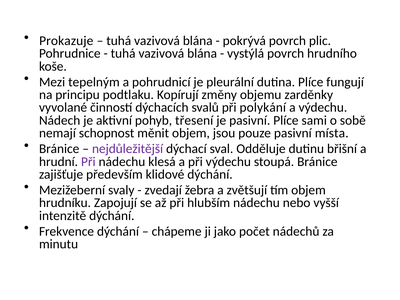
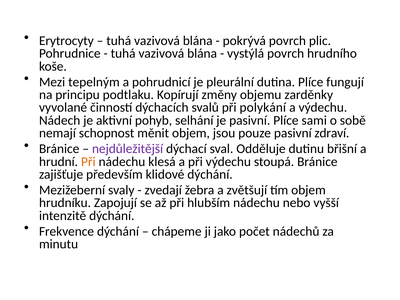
Prokazuje: Prokazuje -> Erytrocyty
třesení: třesení -> selhání
místa: místa -> zdraví
Při at (88, 162) colour: purple -> orange
